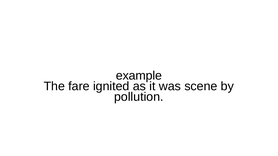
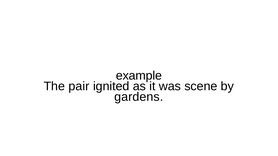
fare: fare -> pair
pollution: pollution -> gardens
